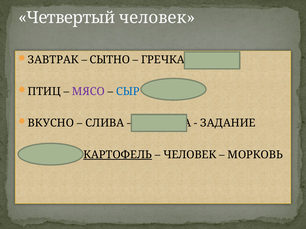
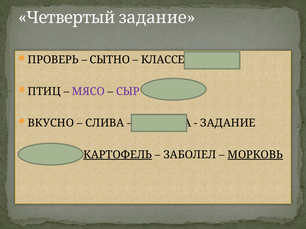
Четвертый человек: человек -> задание
ЗАВТРАК: ЗАВТРАК -> ПРОВЕРЬ
ГРЕЧКА: ГРЕЧКА -> КЛАССЕ
СЫР colour: blue -> purple
ЧЕЛОВЕК at (190, 155): ЧЕЛОВЕК -> ЗАБОЛЕЛ
МОРКОВЬ underline: none -> present
